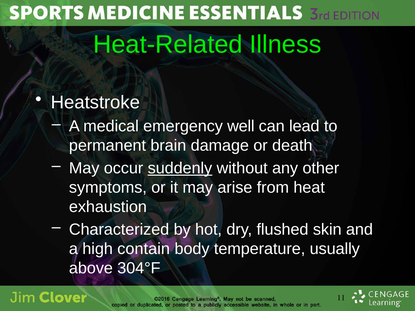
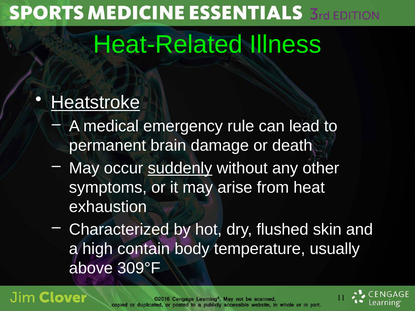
Heatstroke underline: none -> present
well: well -> rule
304°F: 304°F -> 309°F
